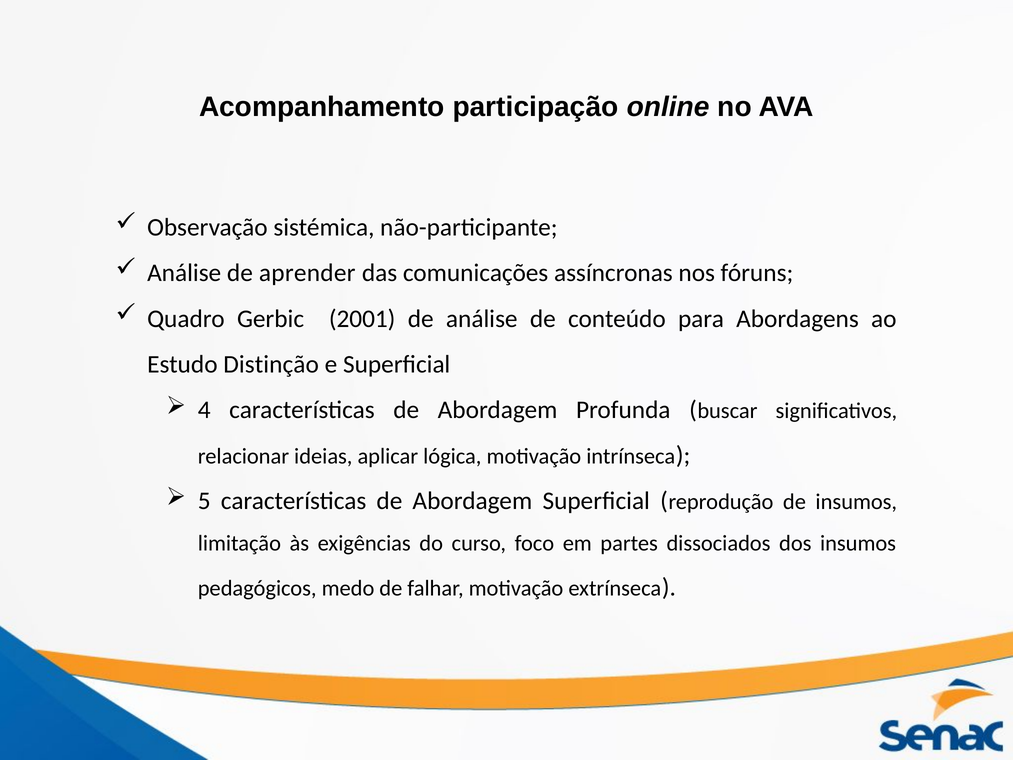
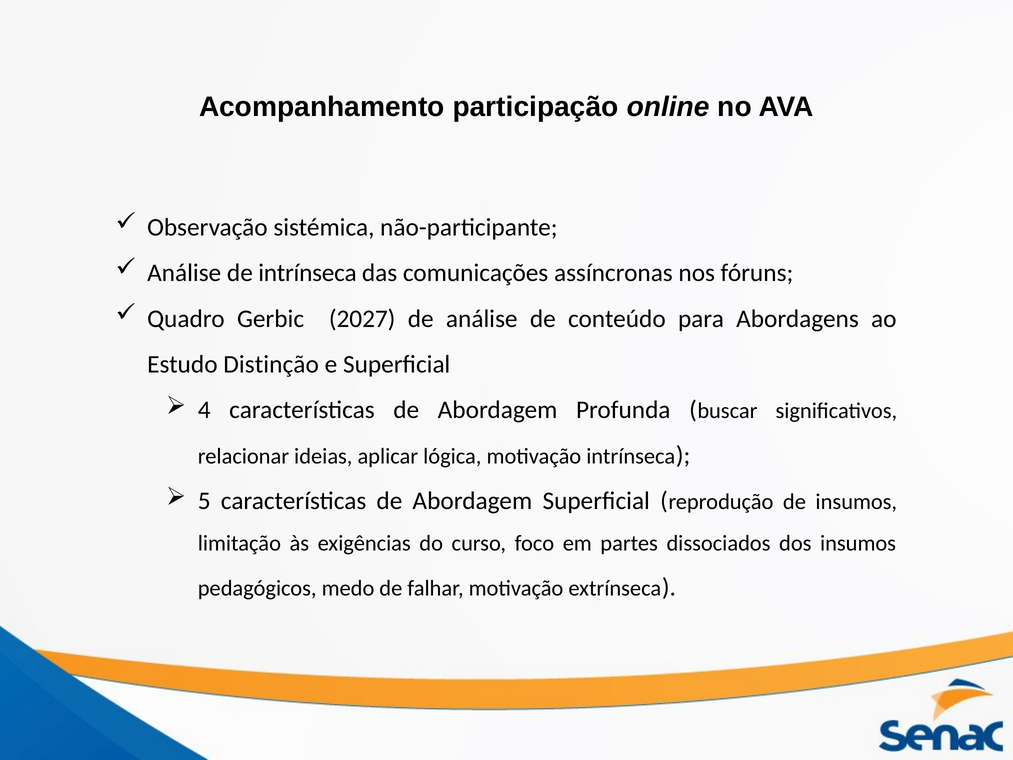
de aprender: aprender -> intrínseca
2001: 2001 -> 2027
